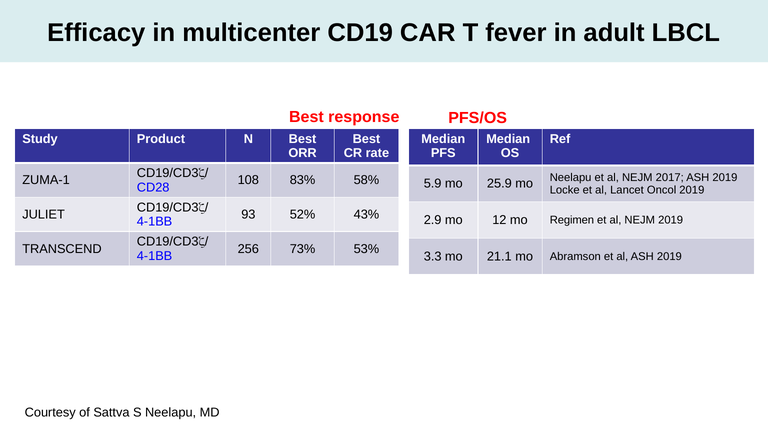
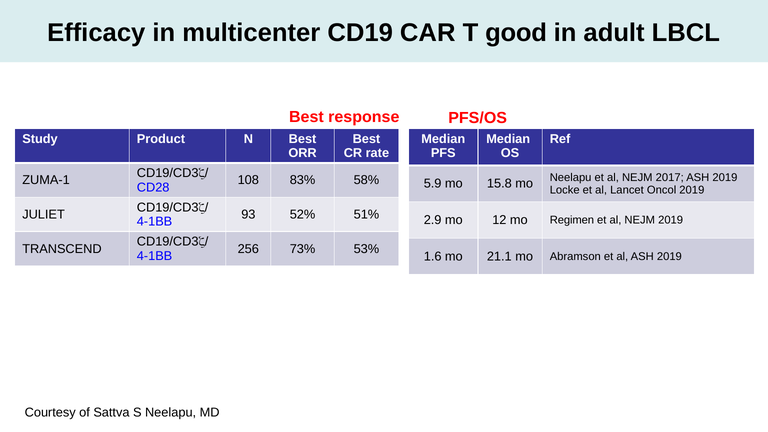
fever: fever -> good
25.9: 25.9 -> 15.8
43%: 43% -> 51%
3.3: 3.3 -> 1.6
